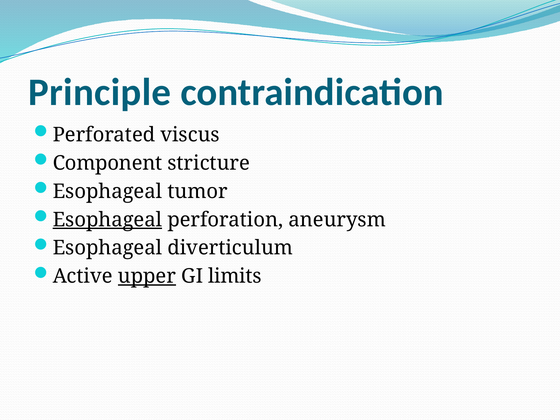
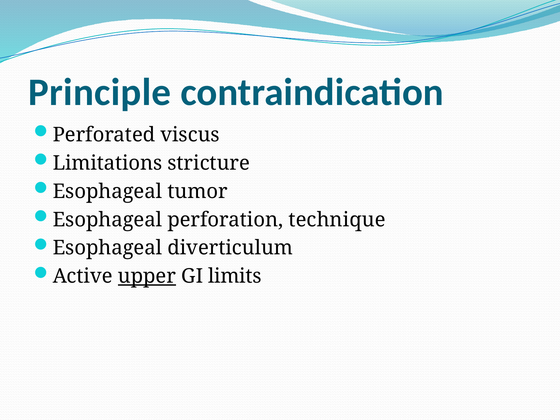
Component: Component -> Limitations
Esophageal at (107, 220) underline: present -> none
aneurysm: aneurysm -> technique
